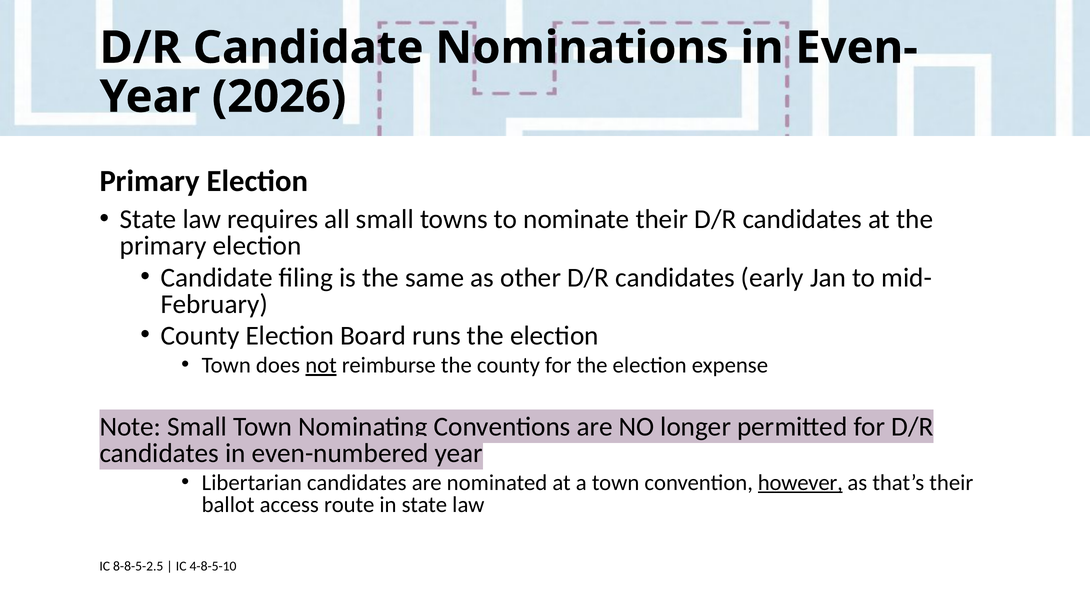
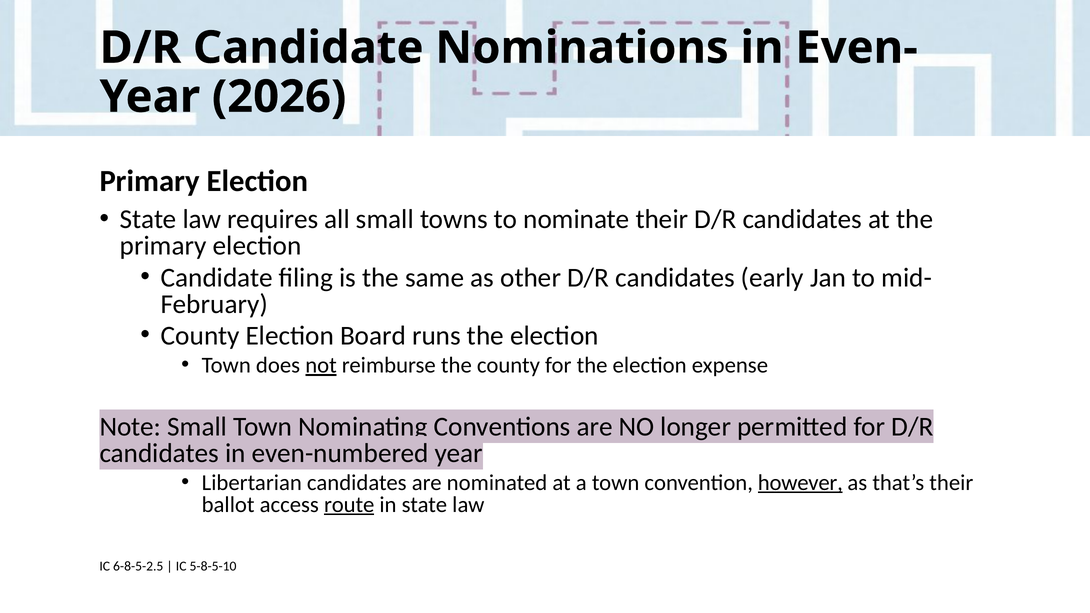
route underline: none -> present
8-8-5-2.5: 8-8-5-2.5 -> 6-8-5-2.5
4-8-5-10: 4-8-5-10 -> 5-8-5-10
